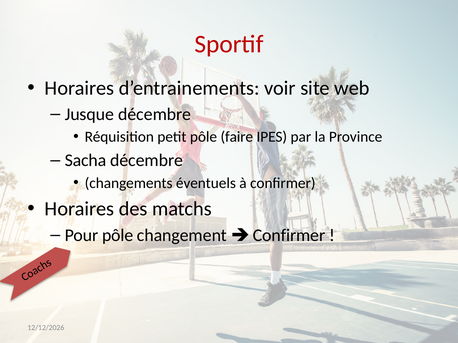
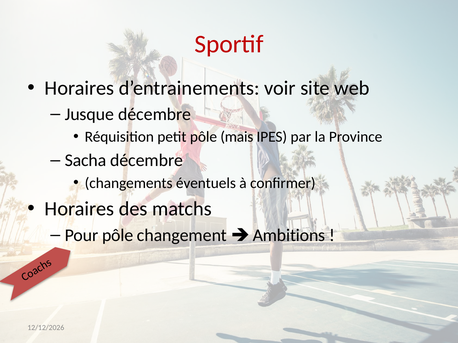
faire: faire -> mais
Confirmer at (289, 235): Confirmer -> Ambitions
